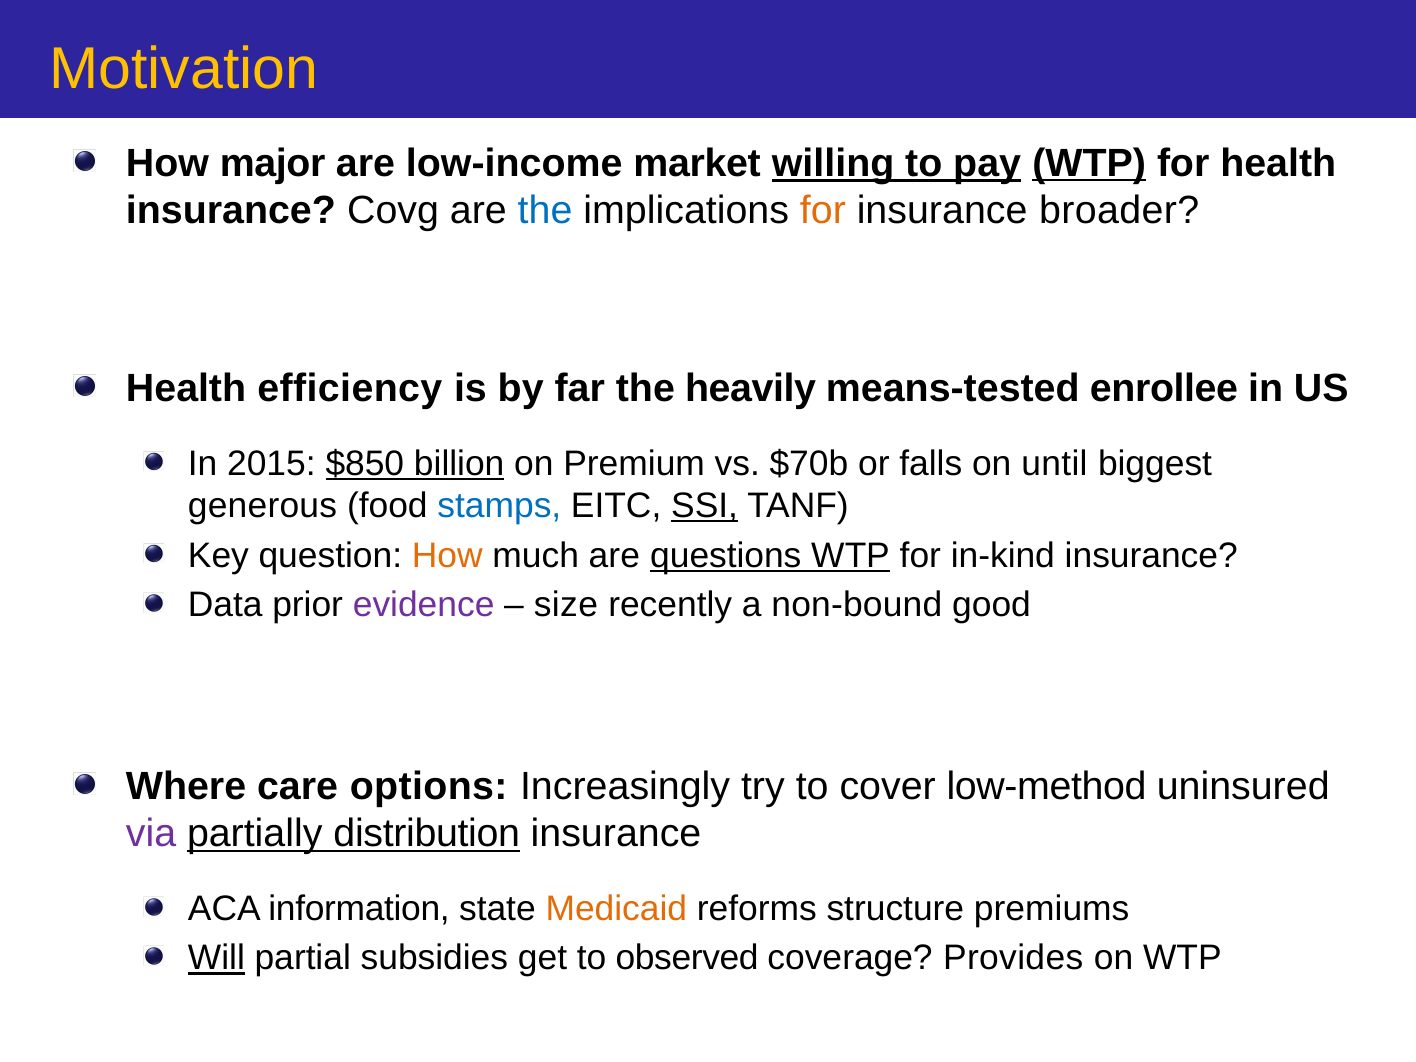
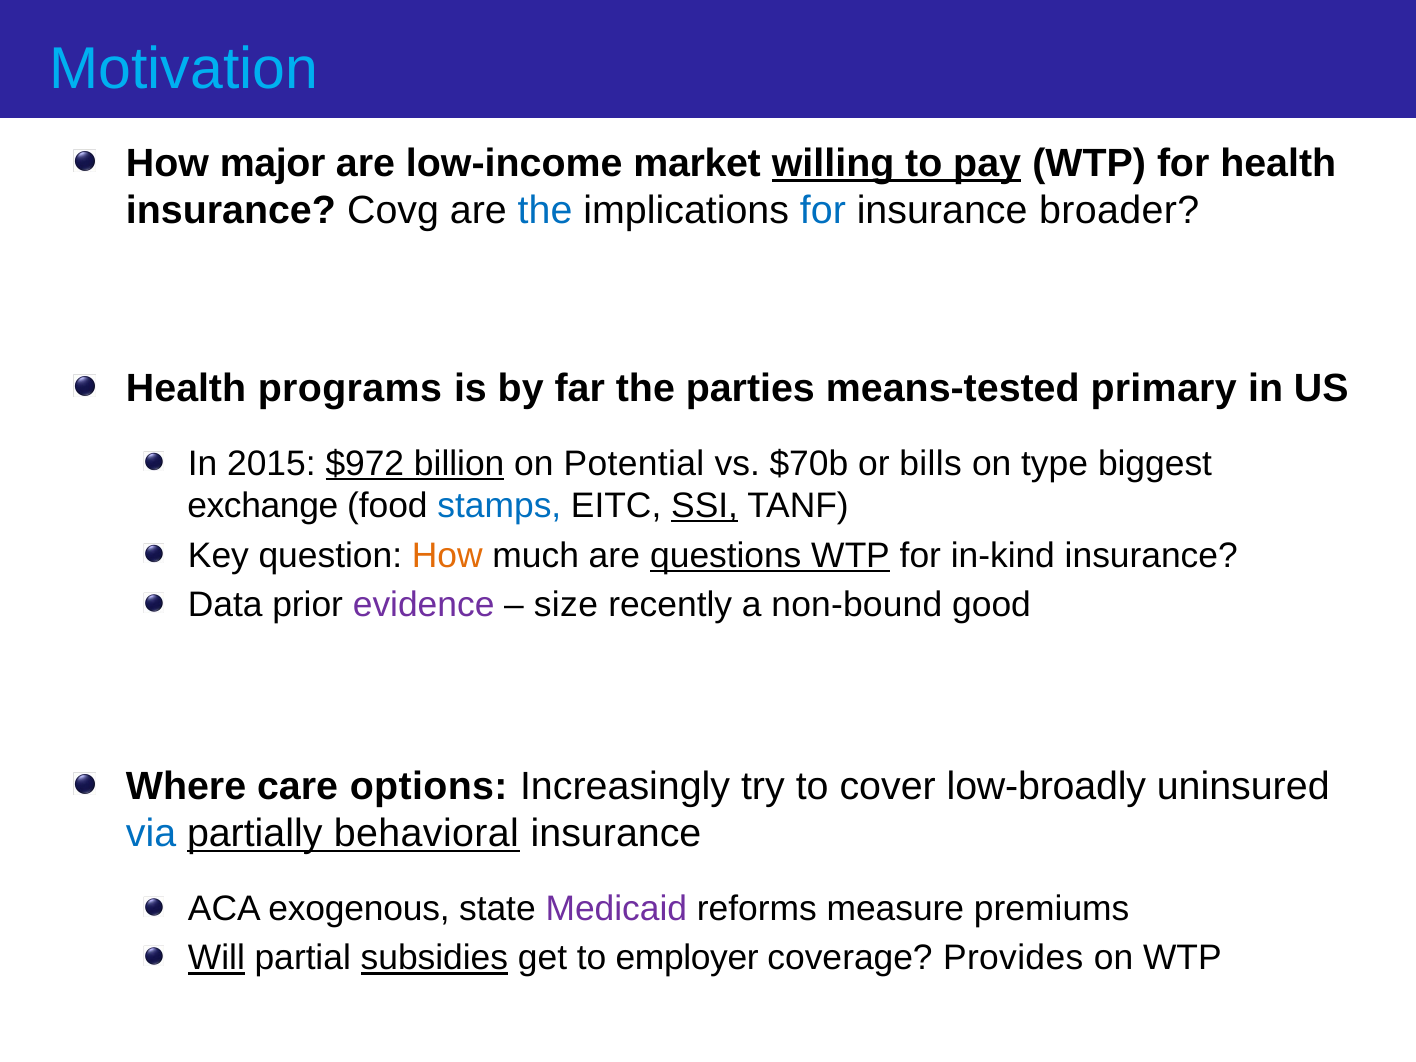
Motivation colour: yellow -> light blue
WTP at (1089, 163) underline: present -> none
for at (823, 210) colour: orange -> blue
efficiency: efficiency -> programs
heavily: heavily -> parties
enrollee: enrollee -> primary
$850: $850 -> $972
Premium: Premium -> Potential
falls: falls -> bills
until: until -> type
generous: generous -> exchange
low-method: low-method -> low-broadly
via colour: purple -> blue
distribution: distribution -> behavioral
information: information -> exogenous
Medicaid colour: orange -> purple
structure: structure -> measure
subsidies underline: none -> present
observed: observed -> employer
